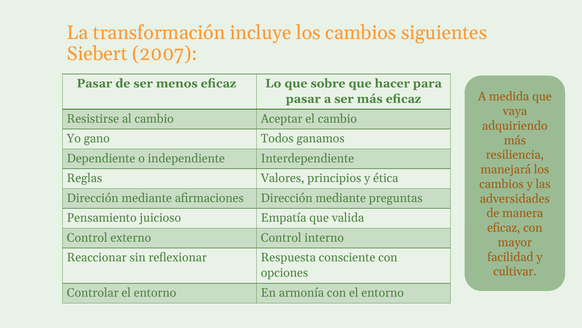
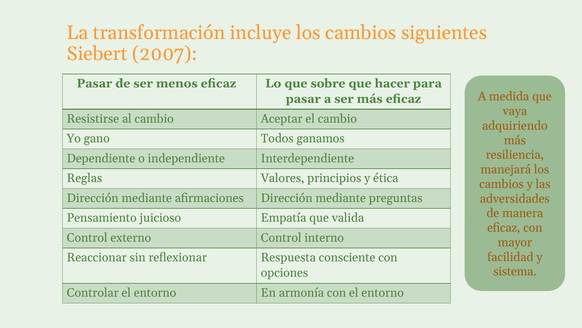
cultivar: cultivar -> sistema
